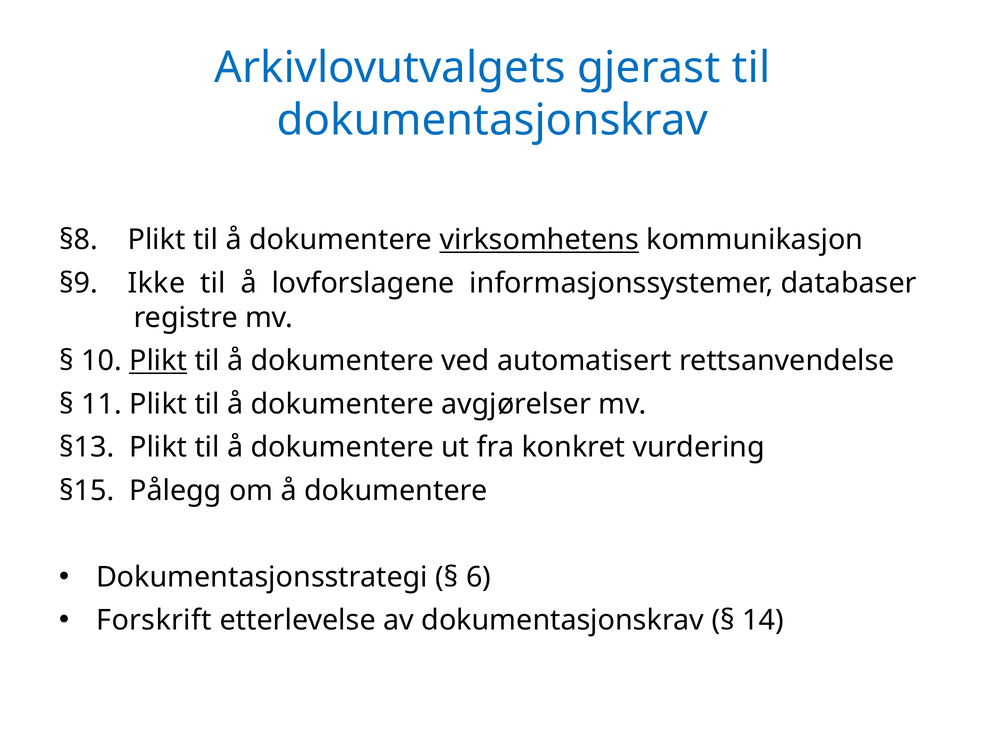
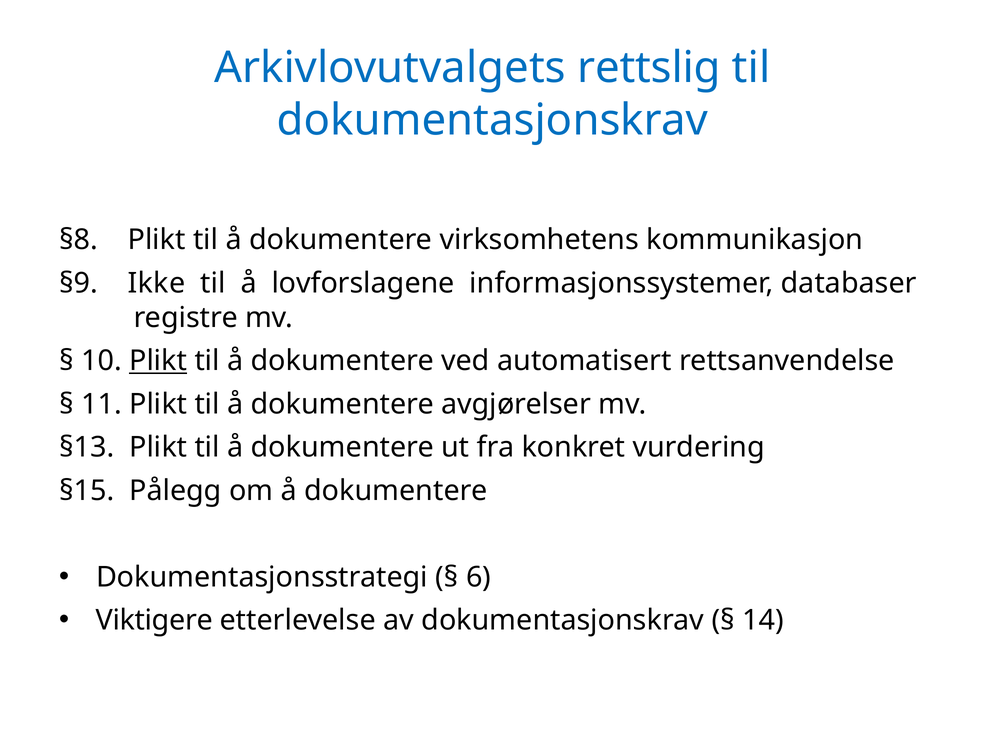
gjerast: gjerast -> rettslig
virksomhetens underline: present -> none
Forskrift: Forskrift -> Viktigere
